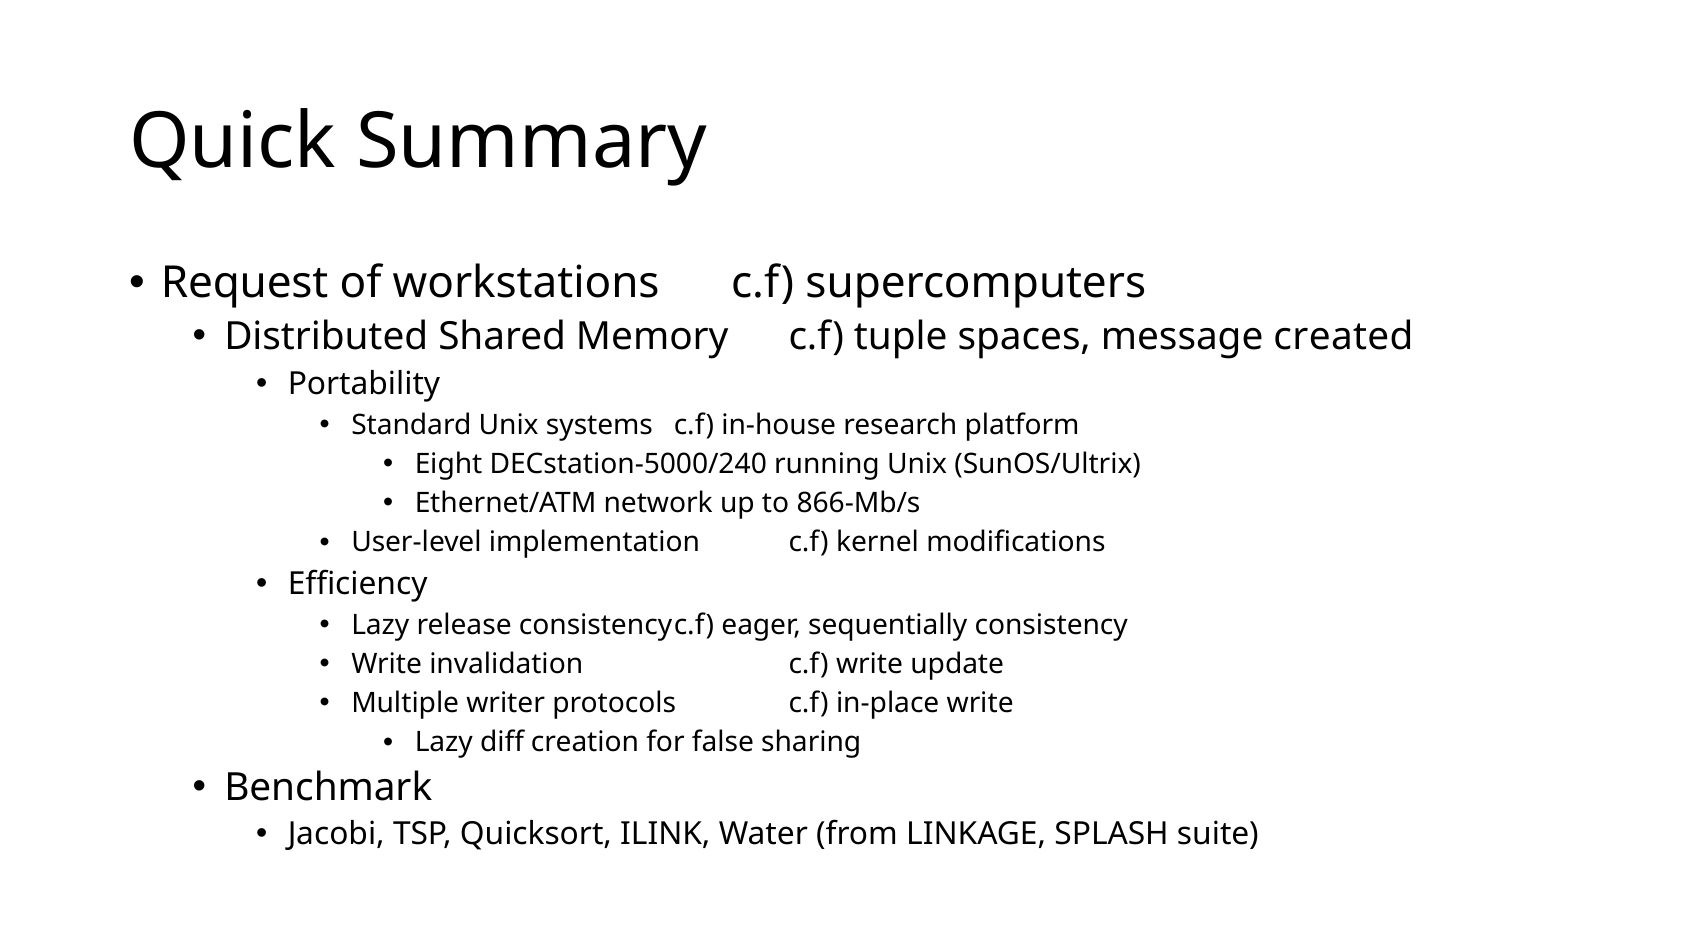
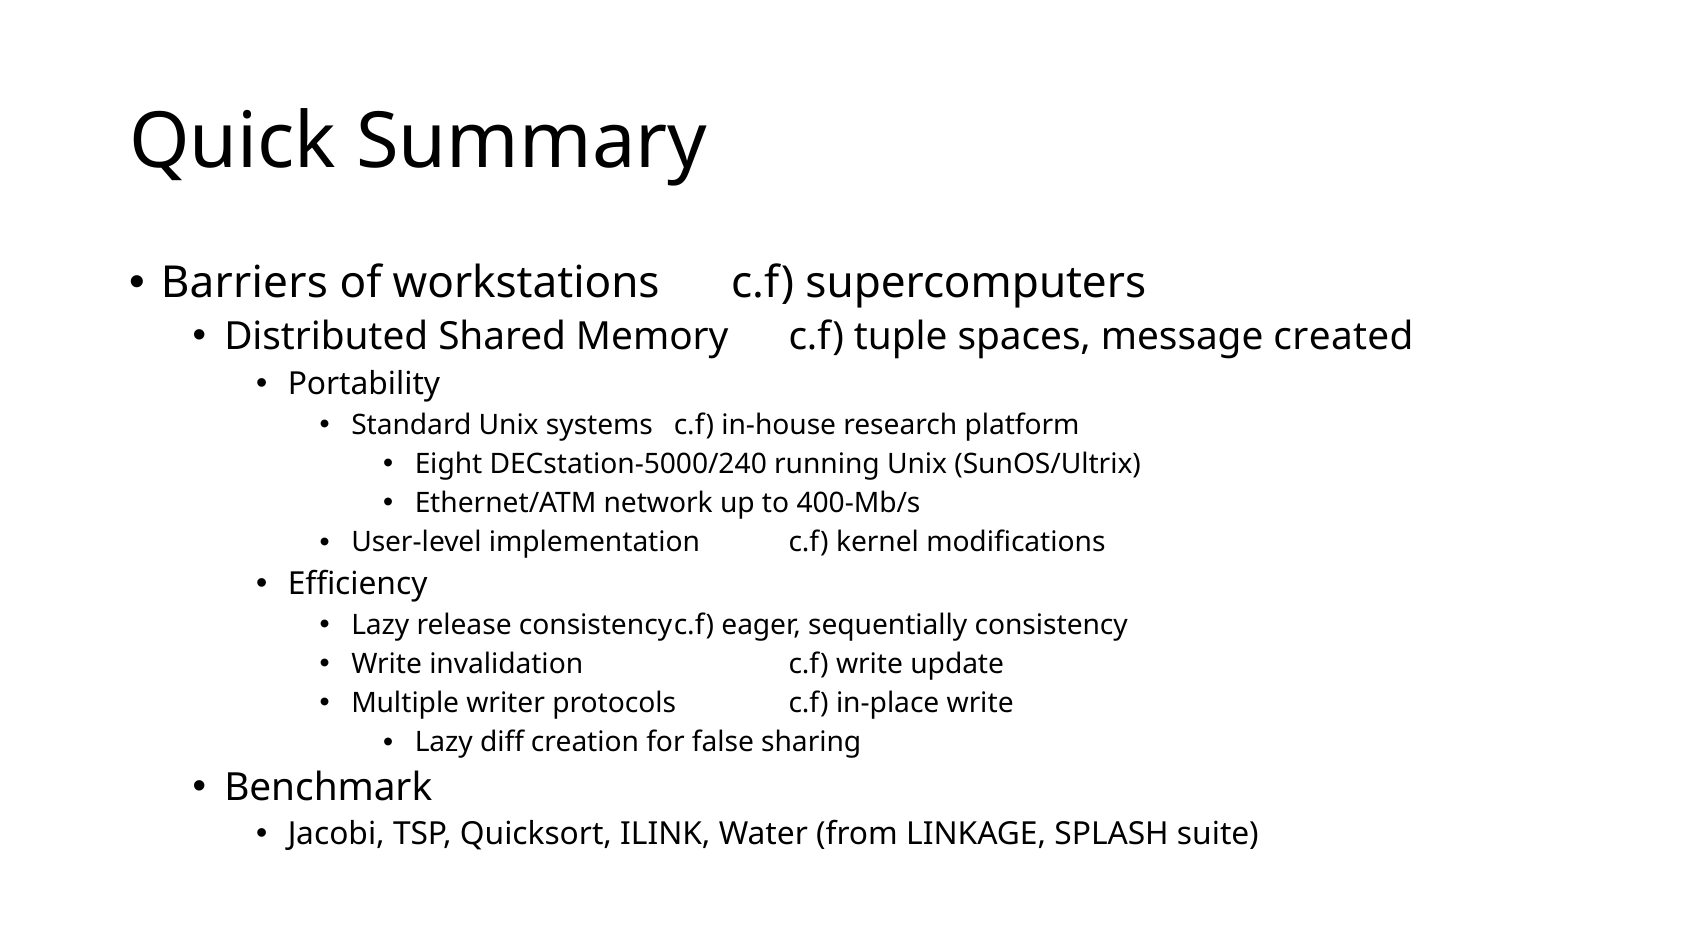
Request: Request -> Barriers
866-Mb/s: 866-Mb/s -> 400-Mb/s
